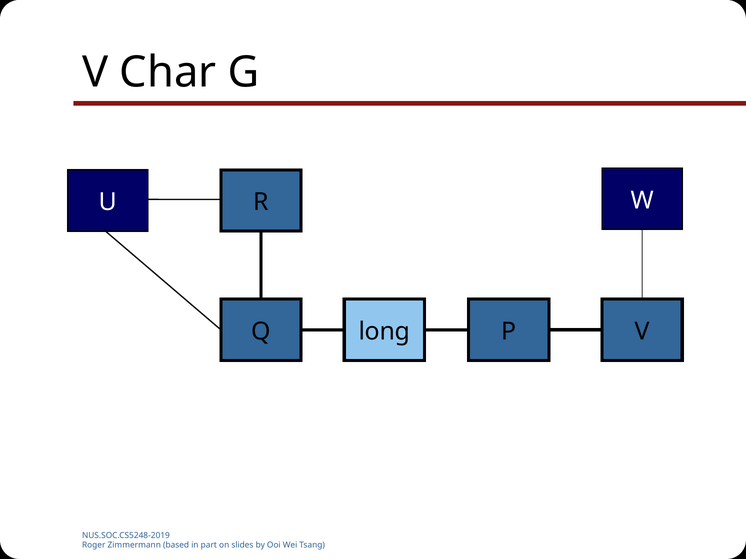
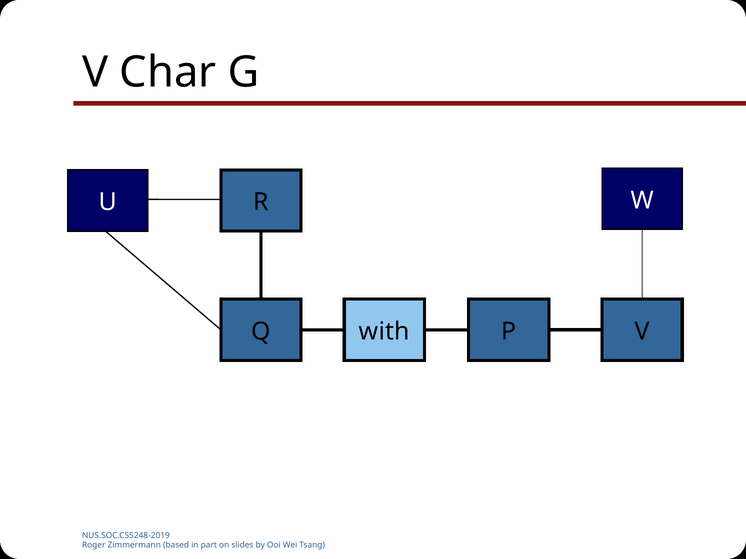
long: long -> with
